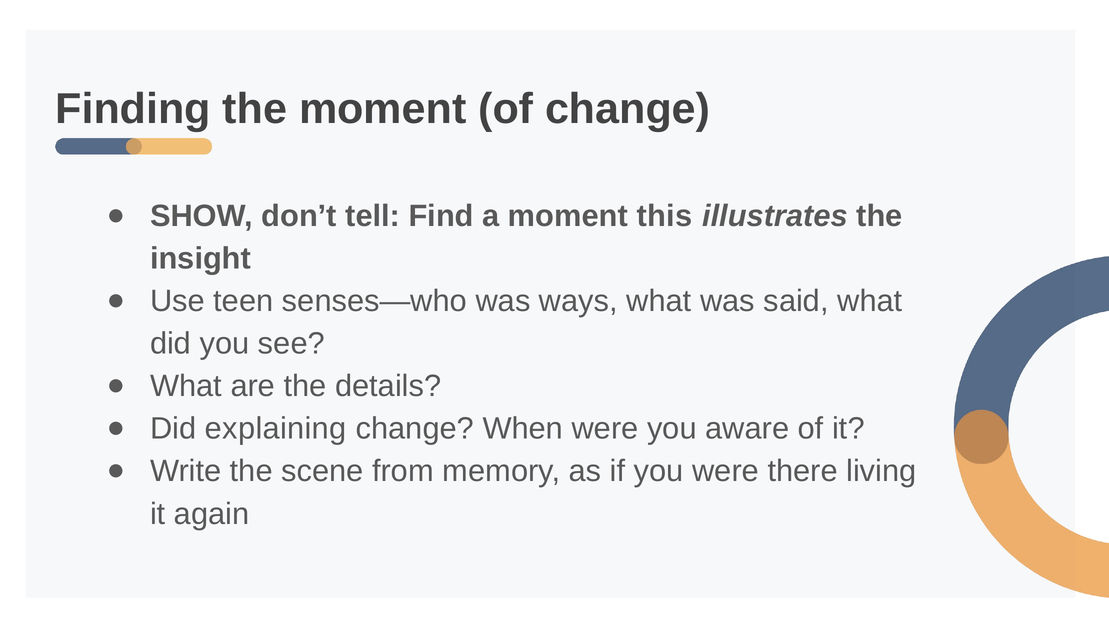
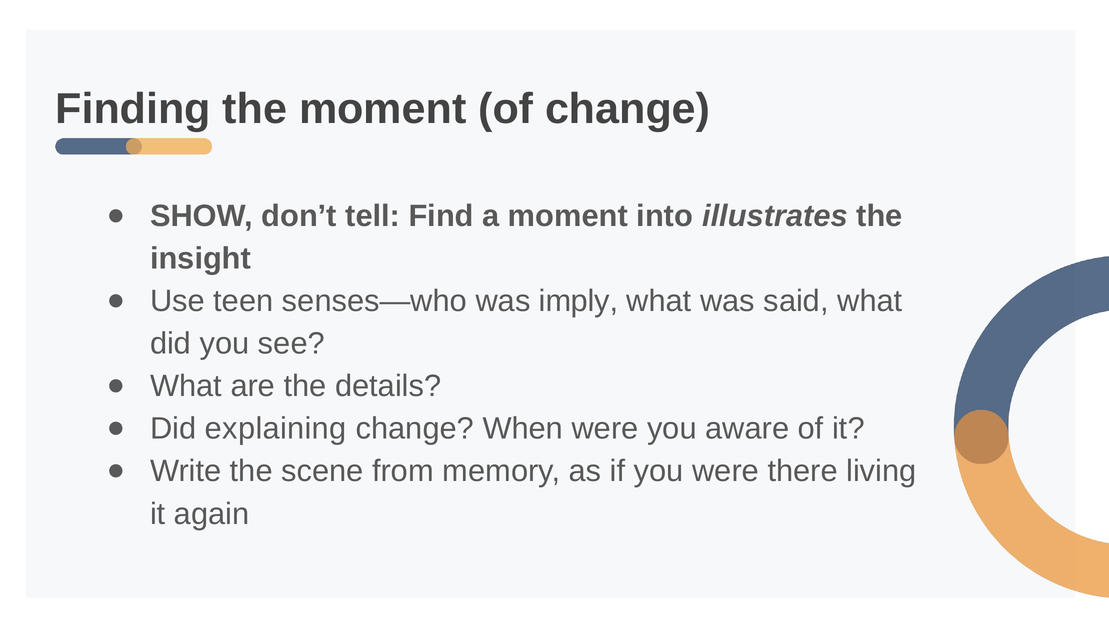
this: this -> into
ways: ways -> imply
